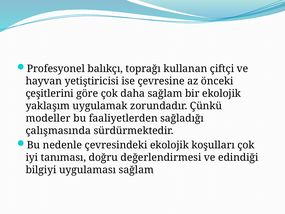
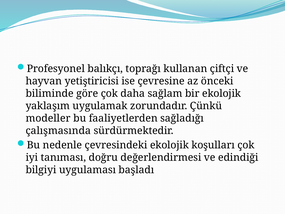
çeşitlerini: çeşitlerini -> biliminde
uygulaması sağlam: sağlam -> başladı
